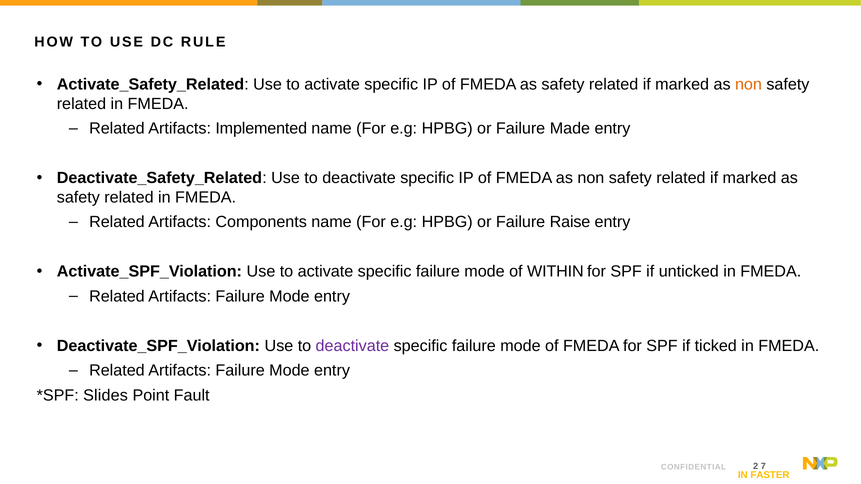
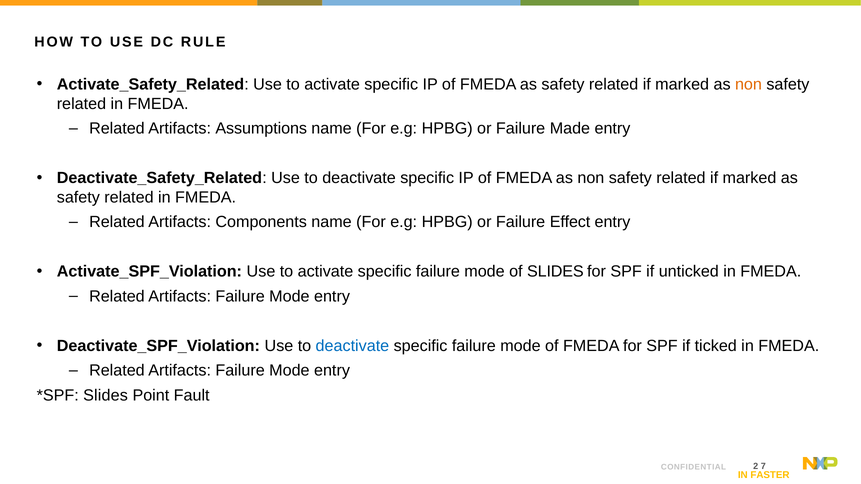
Implemented: Implemented -> Assumptions
Raise: Raise -> Effect
of WITHIN: WITHIN -> SLIDES
deactivate at (352, 346) colour: purple -> blue
